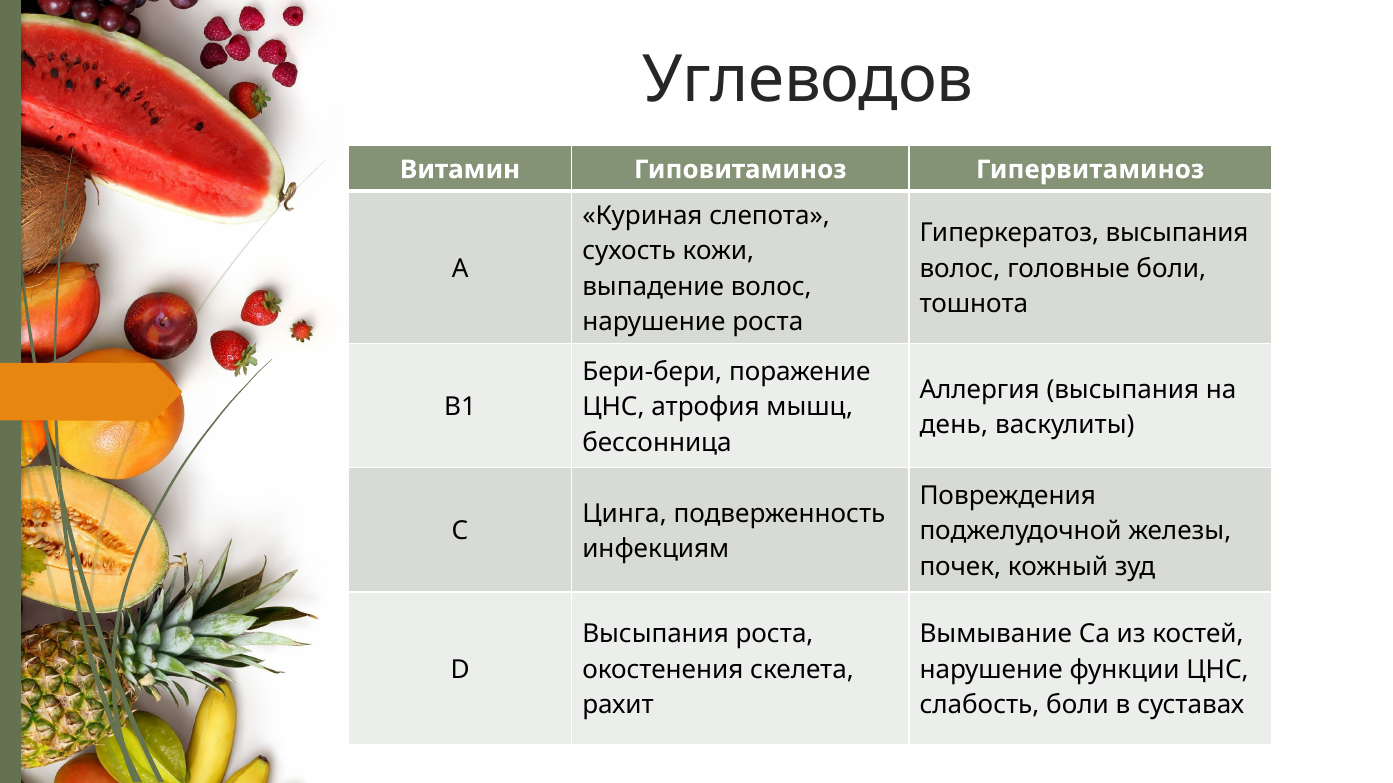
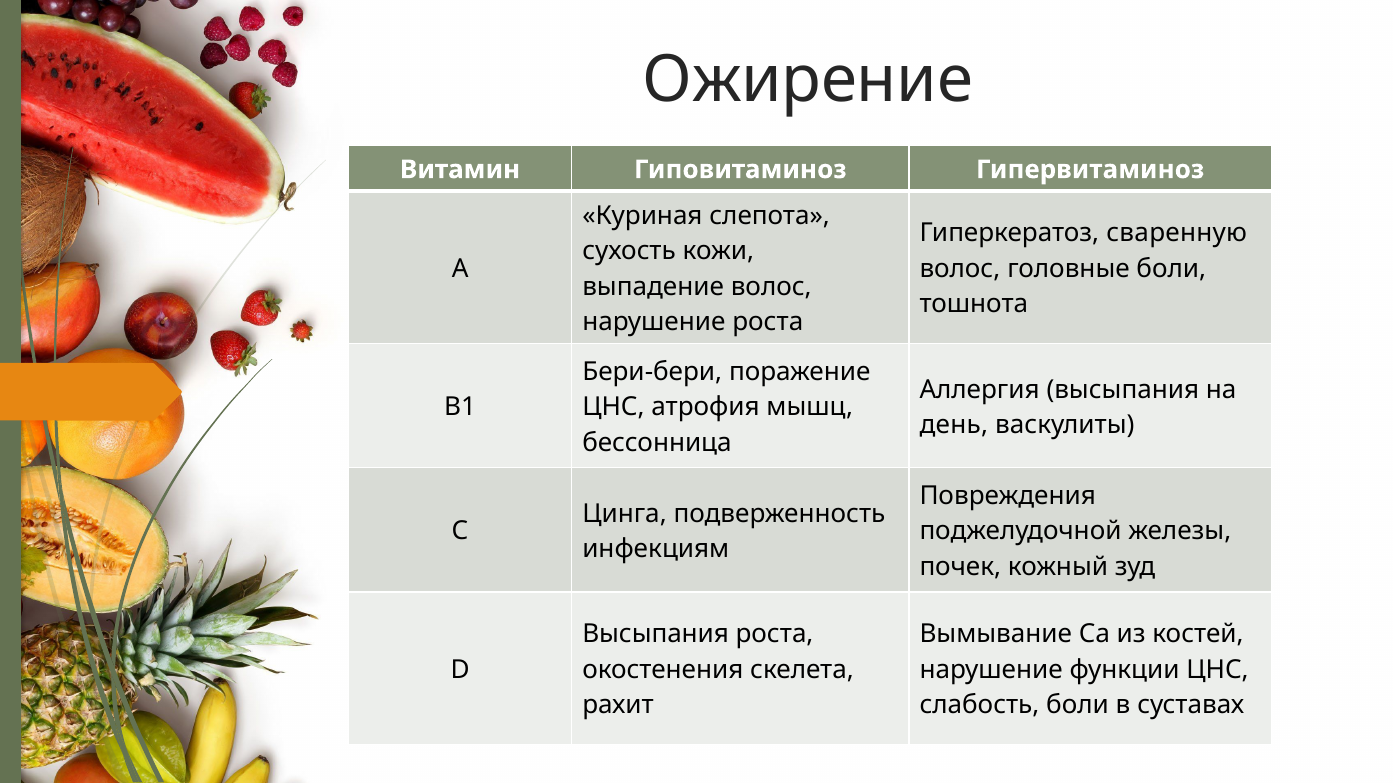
Углеводов: Углеводов -> Ожирение
Гиперкератоз высыпания: высыпания -> сваренную
